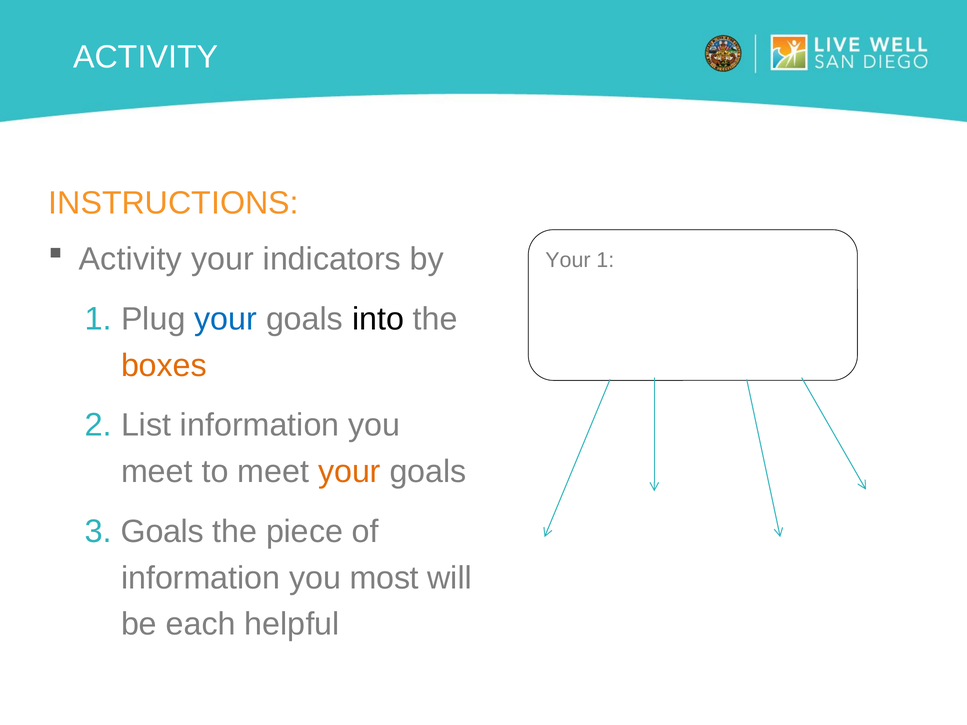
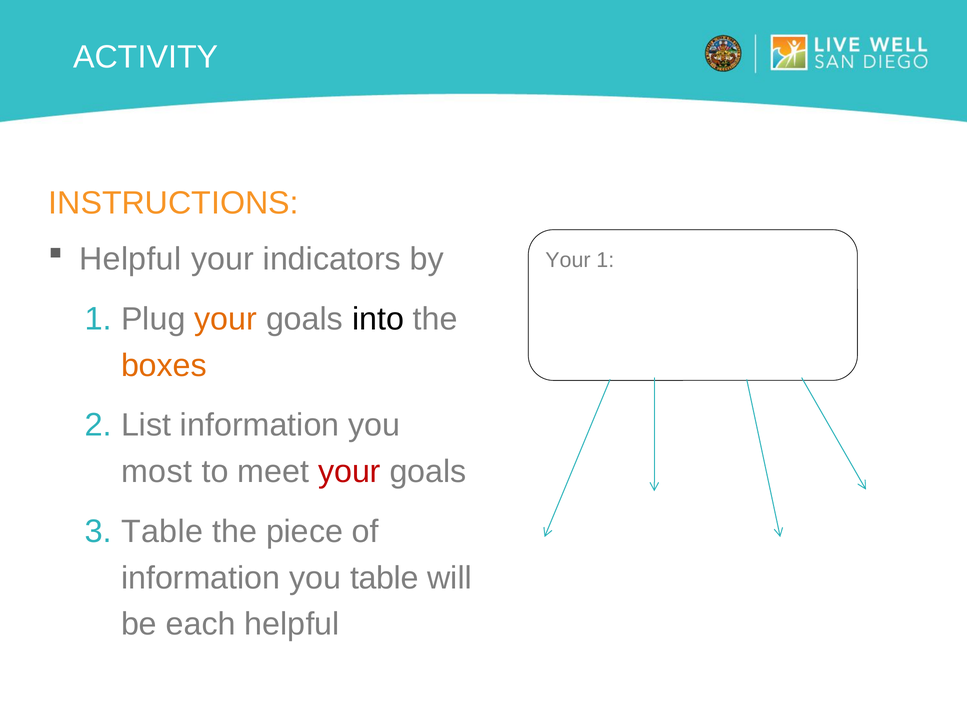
Activity at (130, 259): Activity -> Helpful
your at (226, 319) colour: blue -> orange
meet at (157, 472): meet -> most
your at (349, 472) colour: orange -> red
Goals at (162, 532): Goals -> Table
you most: most -> table
